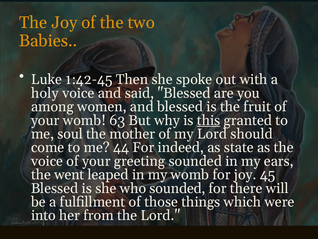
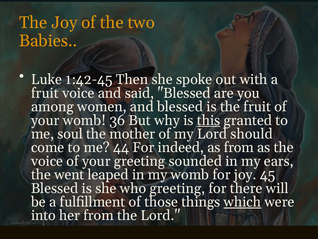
holy at (45, 93): holy -> fruit
63: 63 -> 36
as state: state -> from
who sounded: sounded -> greeting
which underline: none -> present
